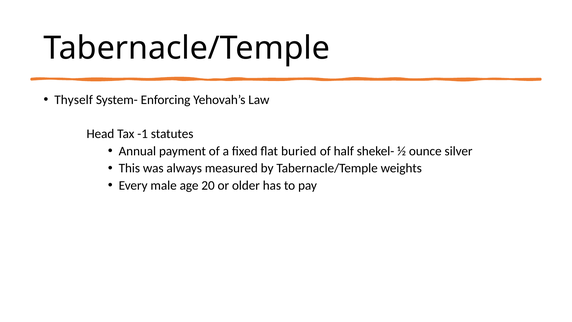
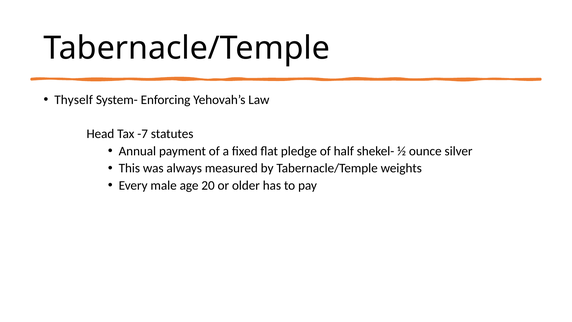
-1: -1 -> -7
buried: buried -> pledge
